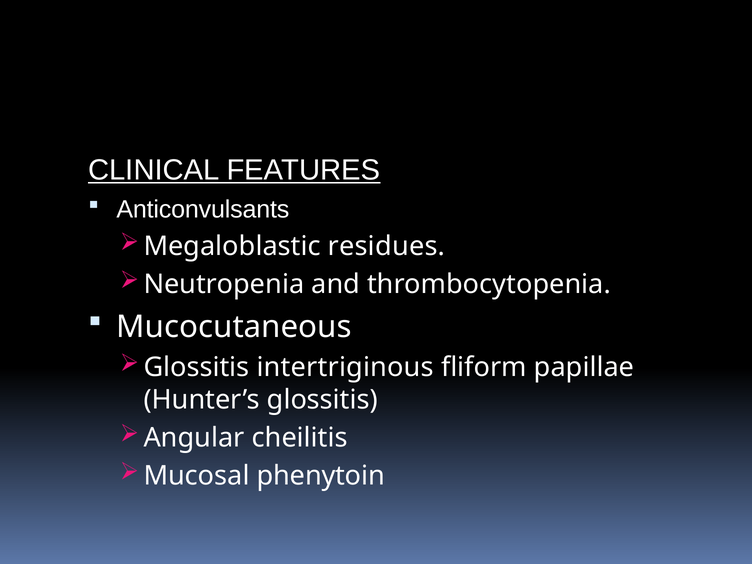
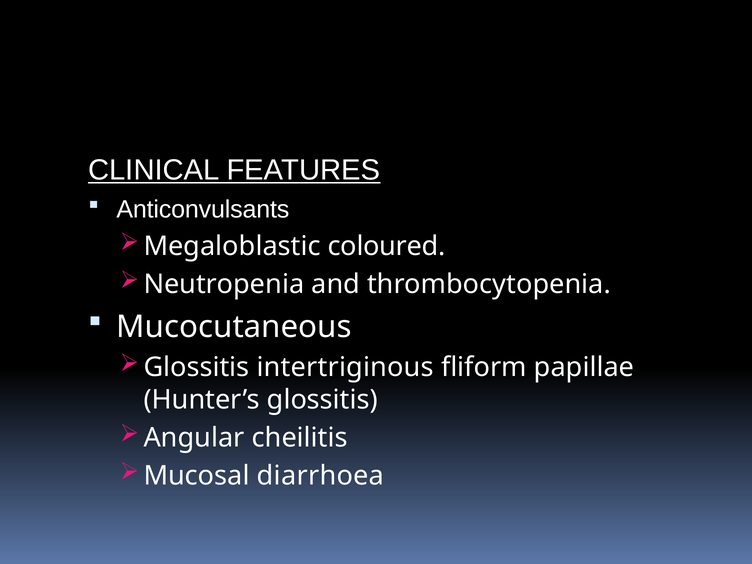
residues: residues -> coloured
phenytoin: phenytoin -> diarrhoea
